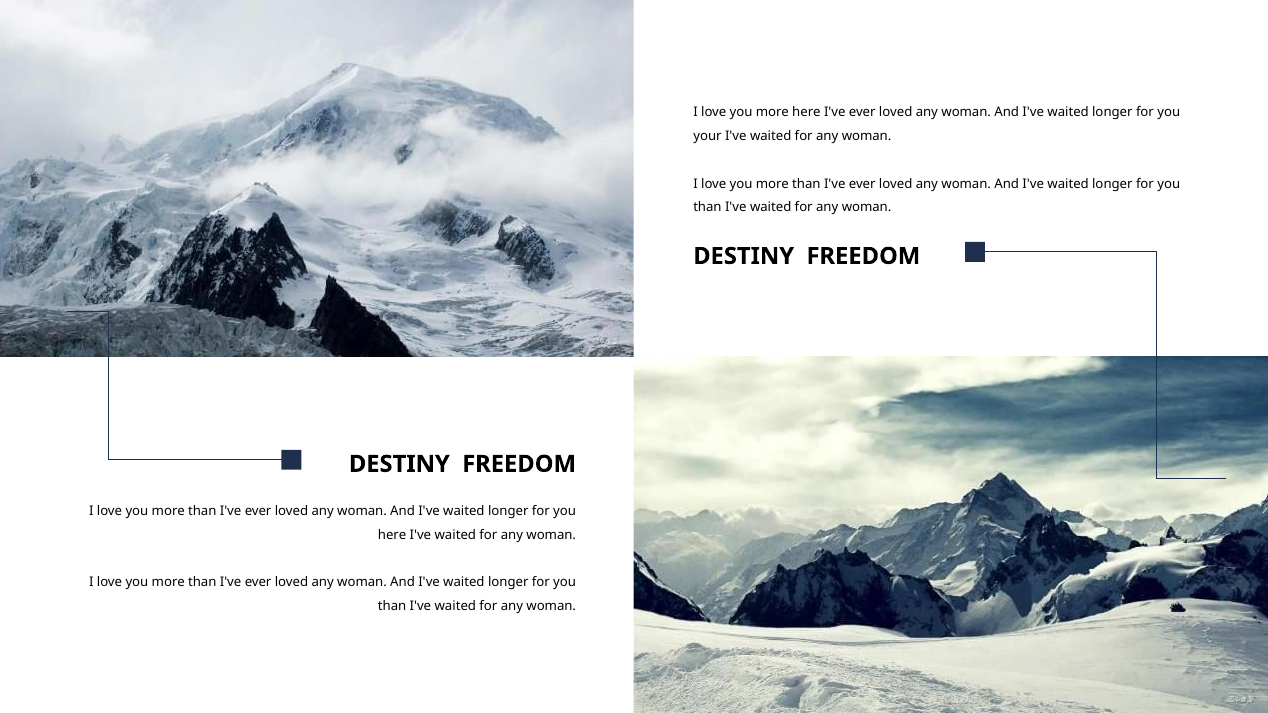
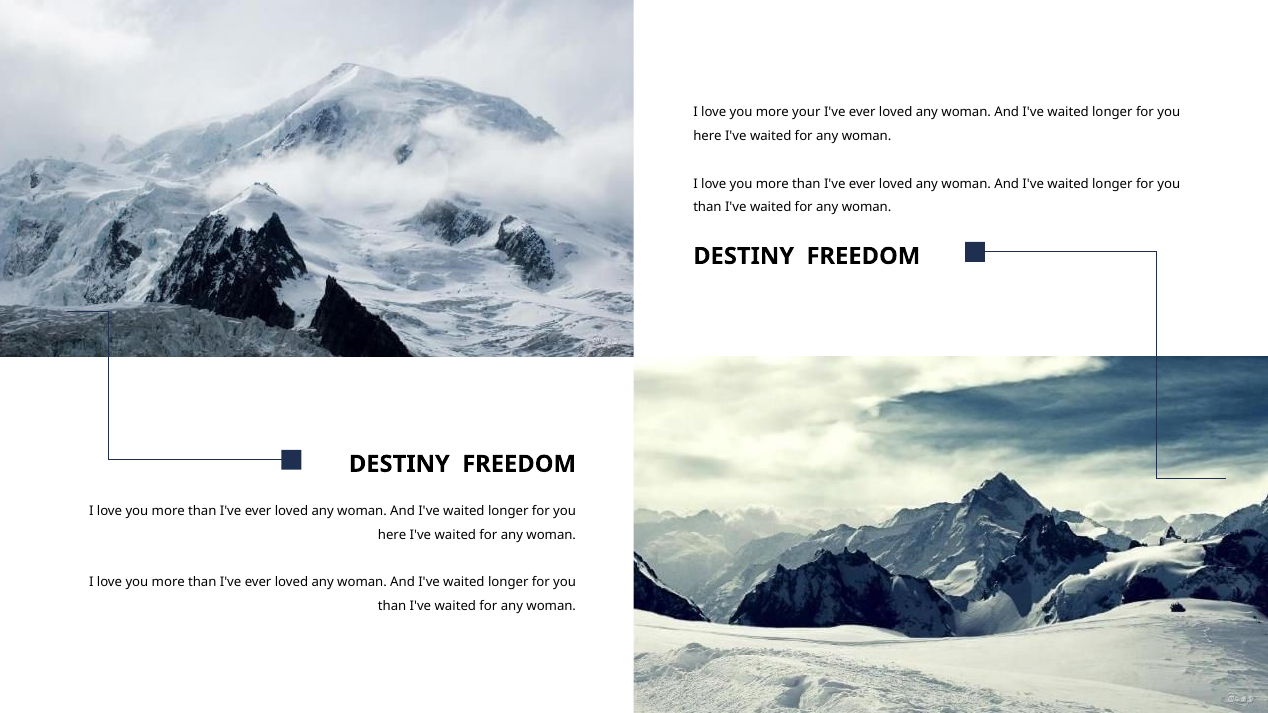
more here: here -> your
your at (707, 136): your -> here
